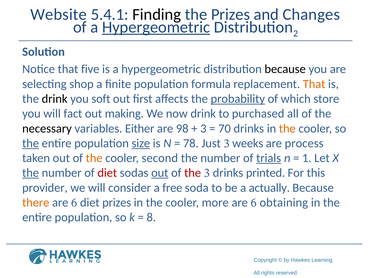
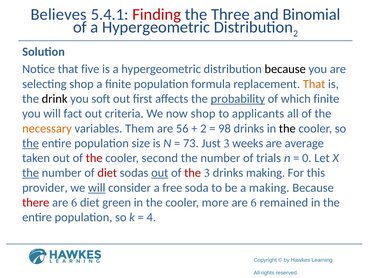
Website: Website -> Believes
Finding colour: black -> red
the Prizes: Prizes -> Three
Changes: Changes -> Binomial
Hypergeometric at (156, 27) underline: present -> none
which store: store -> finite
making: making -> criteria
now drink: drink -> shop
purchased: purchased -> applicants
necessary colour: black -> orange
Either: Either -> Them
98: 98 -> 56
3 at (203, 129): 3 -> 2
70: 70 -> 98
the at (287, 129) colour: orange -> black
size underline: present -> none
78: 78 -> 73
process: process -> average
the at (94, 158) colour: orange -> red
trials underline: present -> none
1: 1 -> 0
drinks printed: printed -> making
will at (97, 188) underline: none -> present
a actually: actually -> making
there colour: orange -> red
diet prizes: prizes -> green
obtaining: obtaining -> remained
8: 8 -> 4
